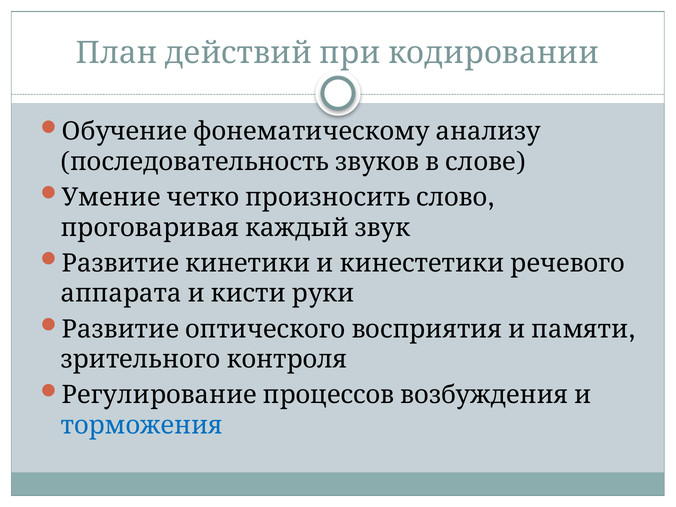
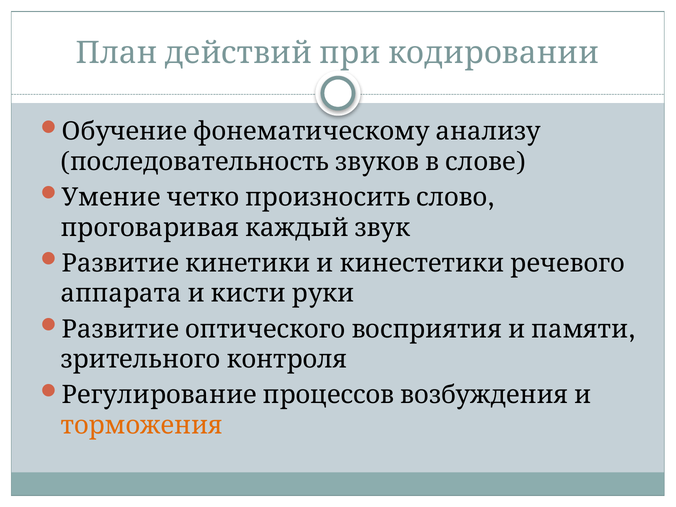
торможения colour: blue -> orange
